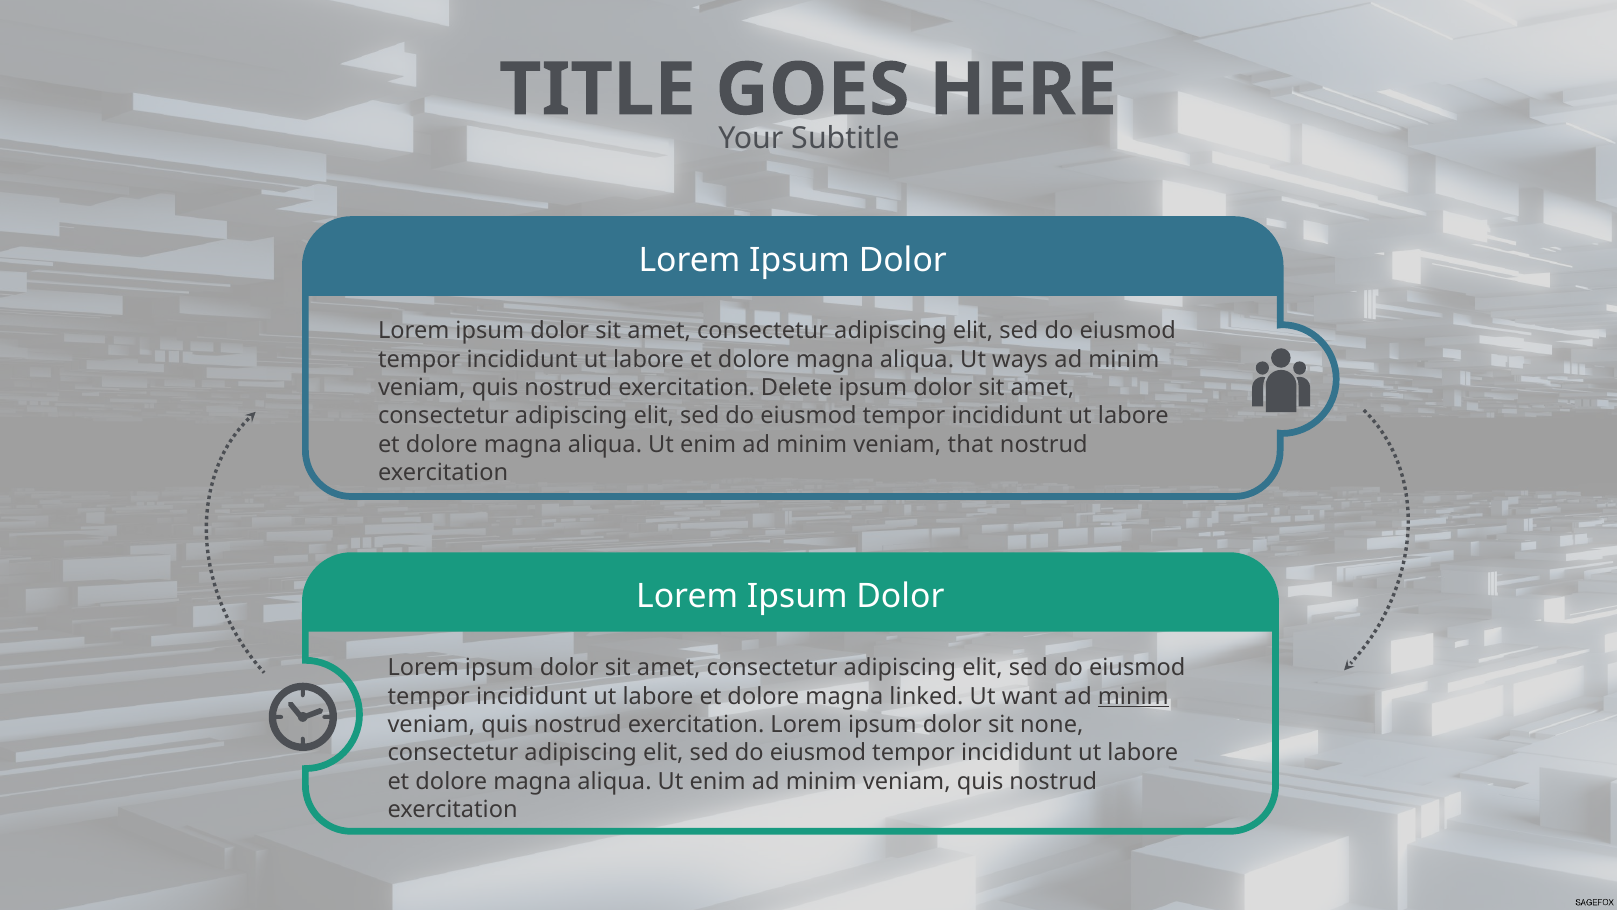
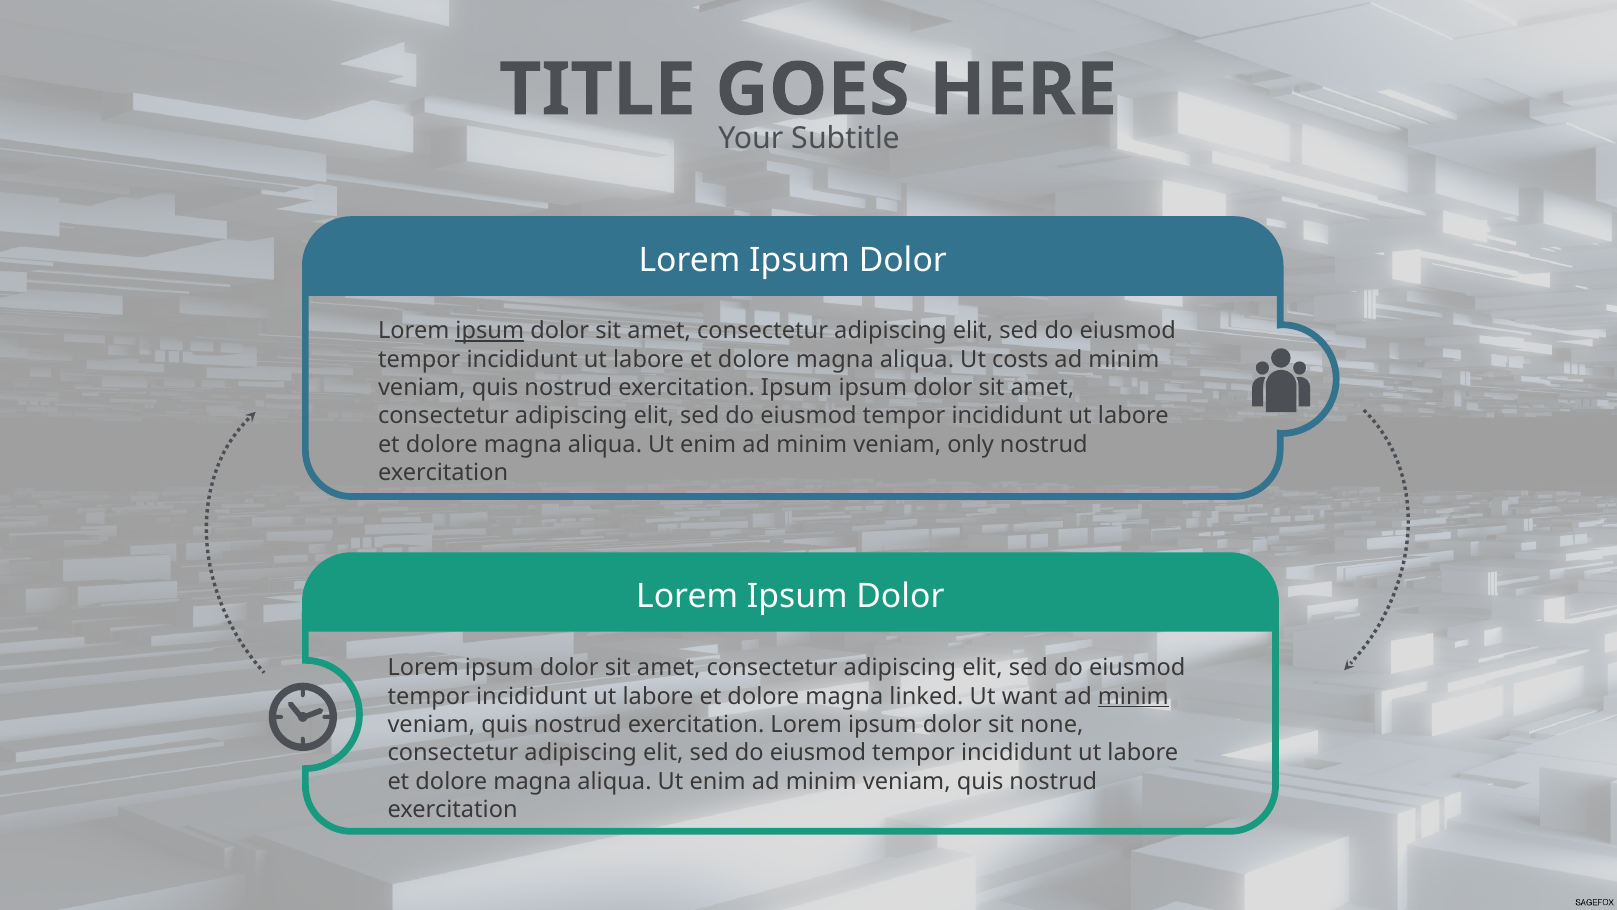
ipsum at (490, 331) underline: none -> present
ways: ways -> costs
exercitation Delete: Delete -> Ipsum
that: that -> only
